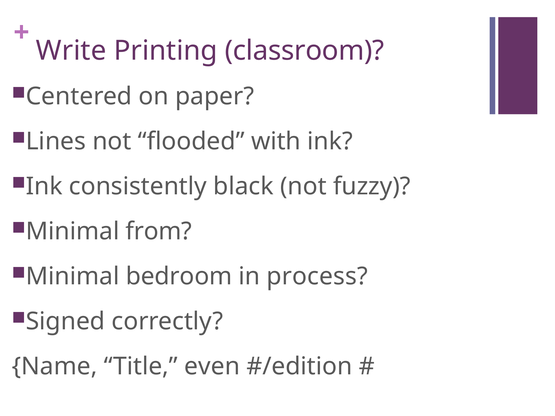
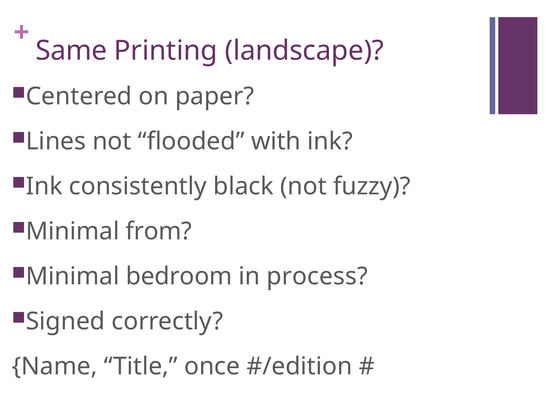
Write: Write -> Same
classroom: classroom -> landscape
even: even -> once
